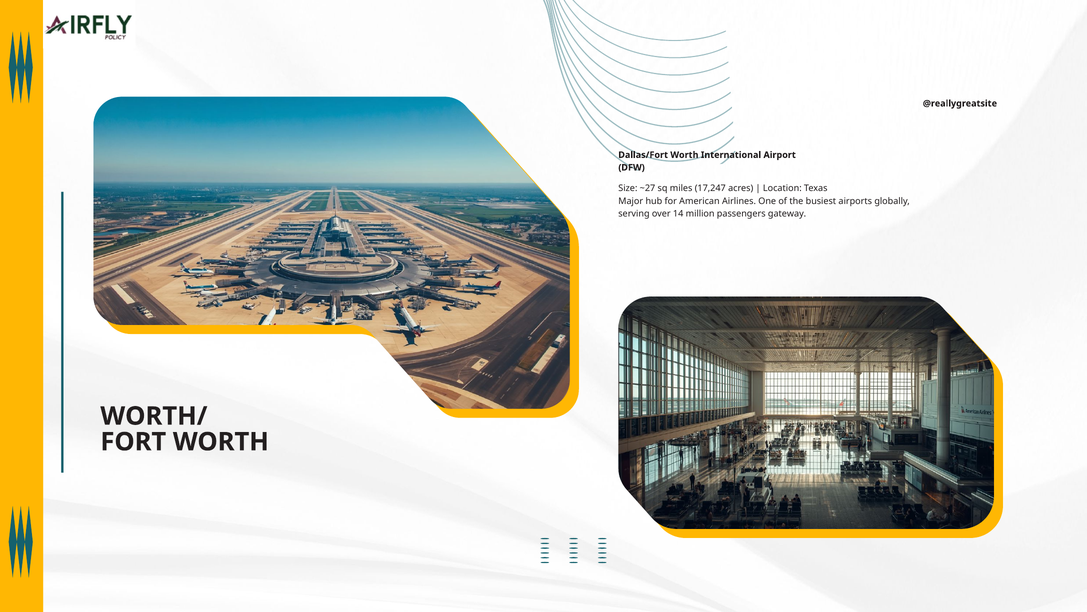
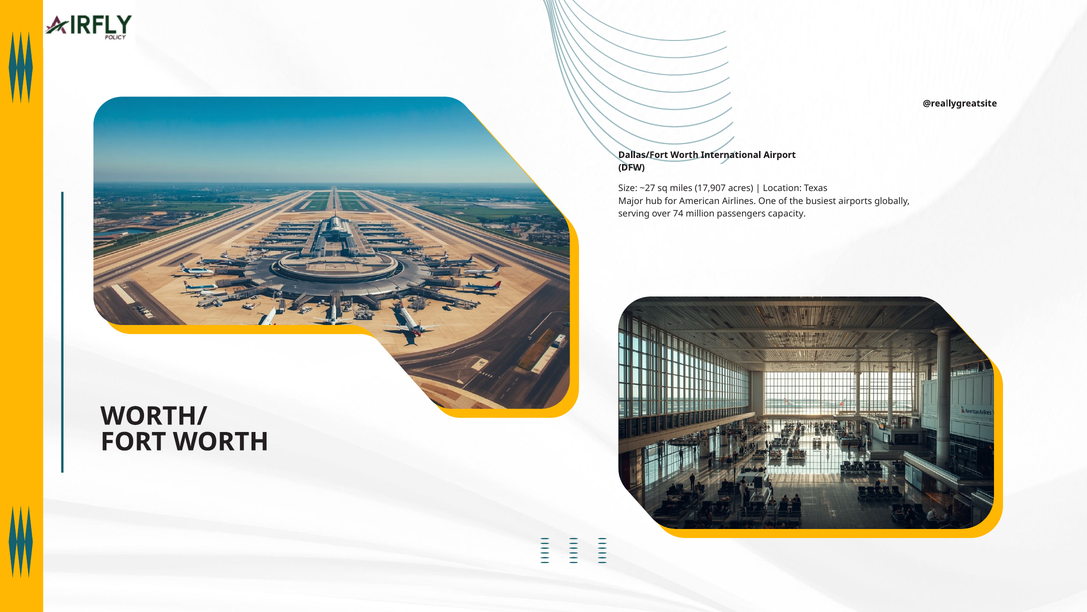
17,247: 17,247 -> 17,907
14: 14 -> 74
gateway: gateway -> capacity
